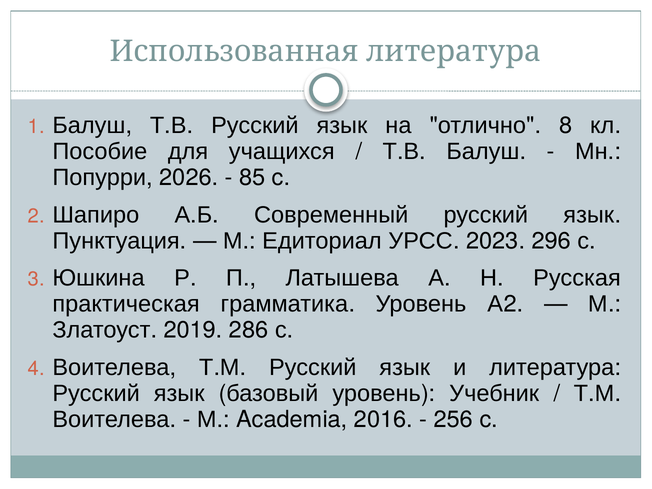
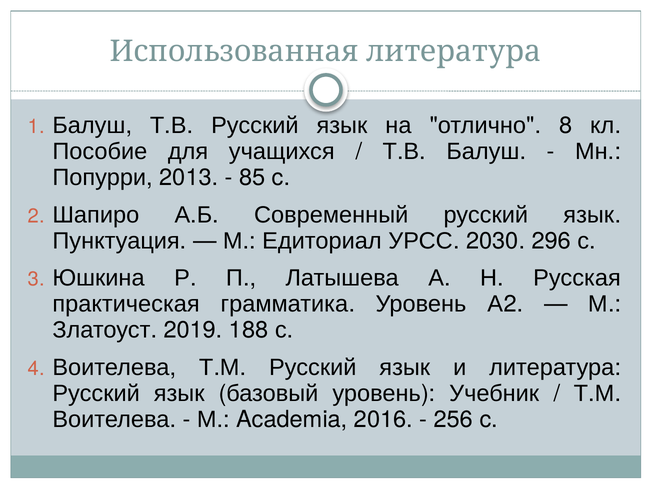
2026: 2026 -> 2013
2023: 2023 -> 2030
286: 286 -> 188
